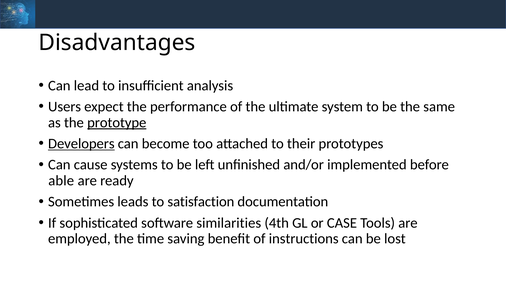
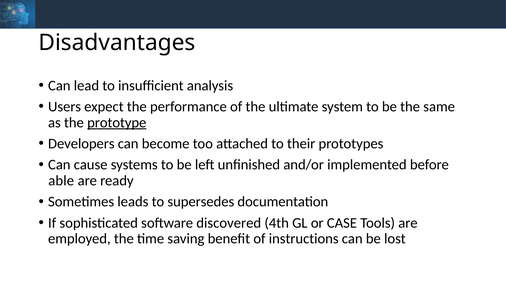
Developers underline: present -> none
satisfaction: satisfaction -> supersedes
similarities: similarities -> discovered
